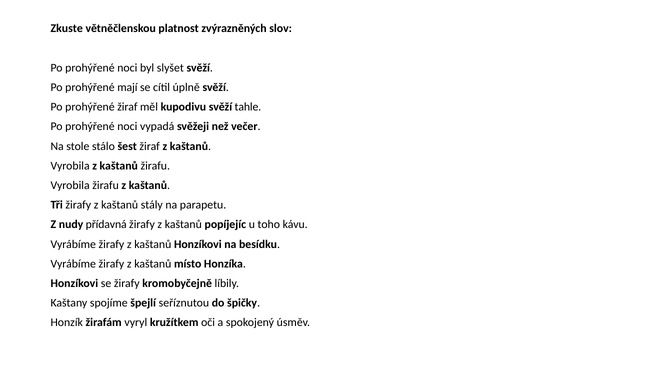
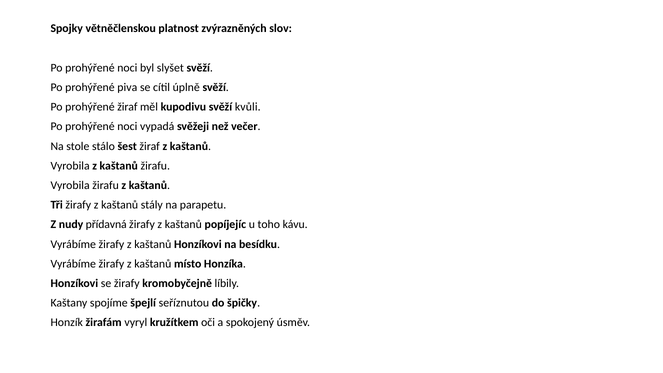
Zkuste: Zkuste -> Spojky
mají: mají -> piva
tahle: tahle -> kvůli
